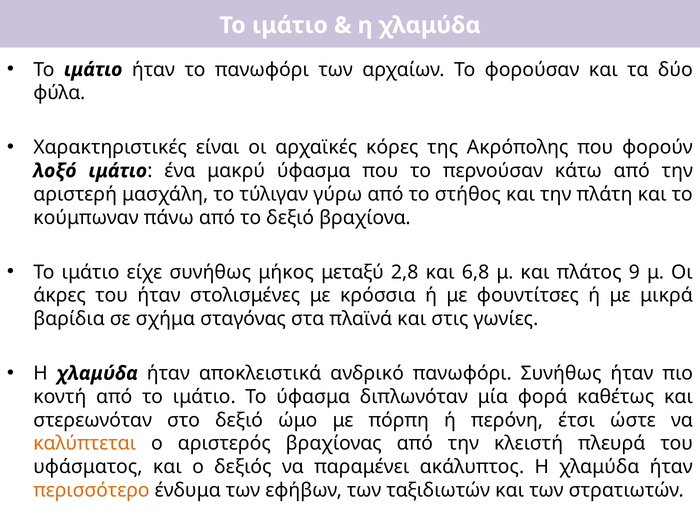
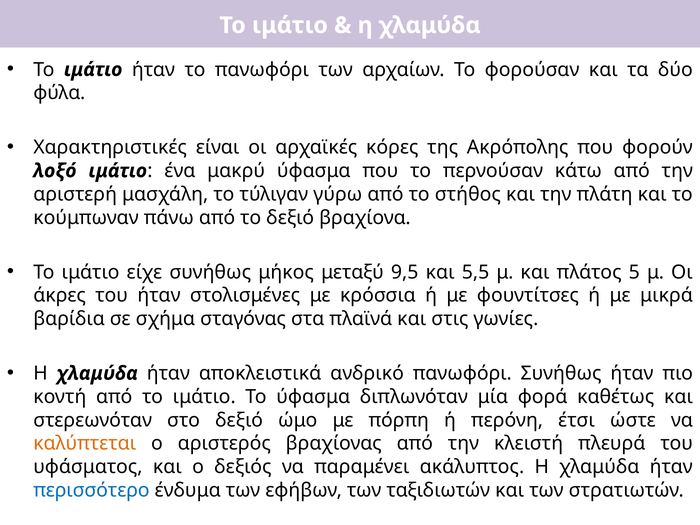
2,8: 2,8 -> 9,5
6,8: 6,8 -> 5,5
9: 9 -> 5
περισσότερο colour: orange -> blue
